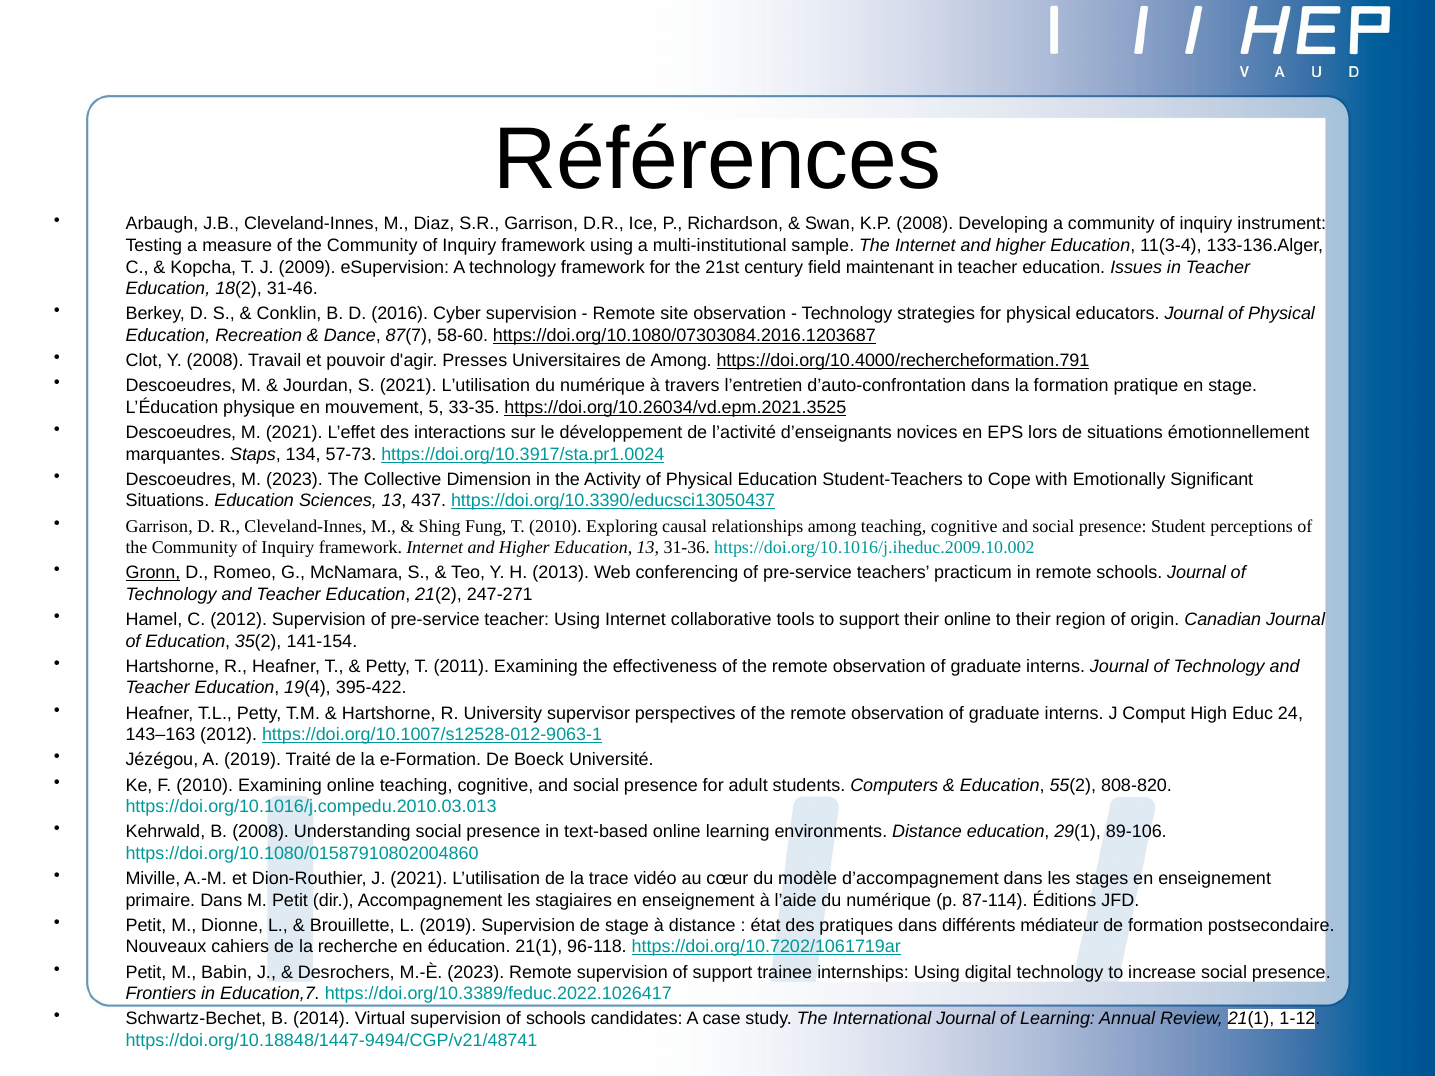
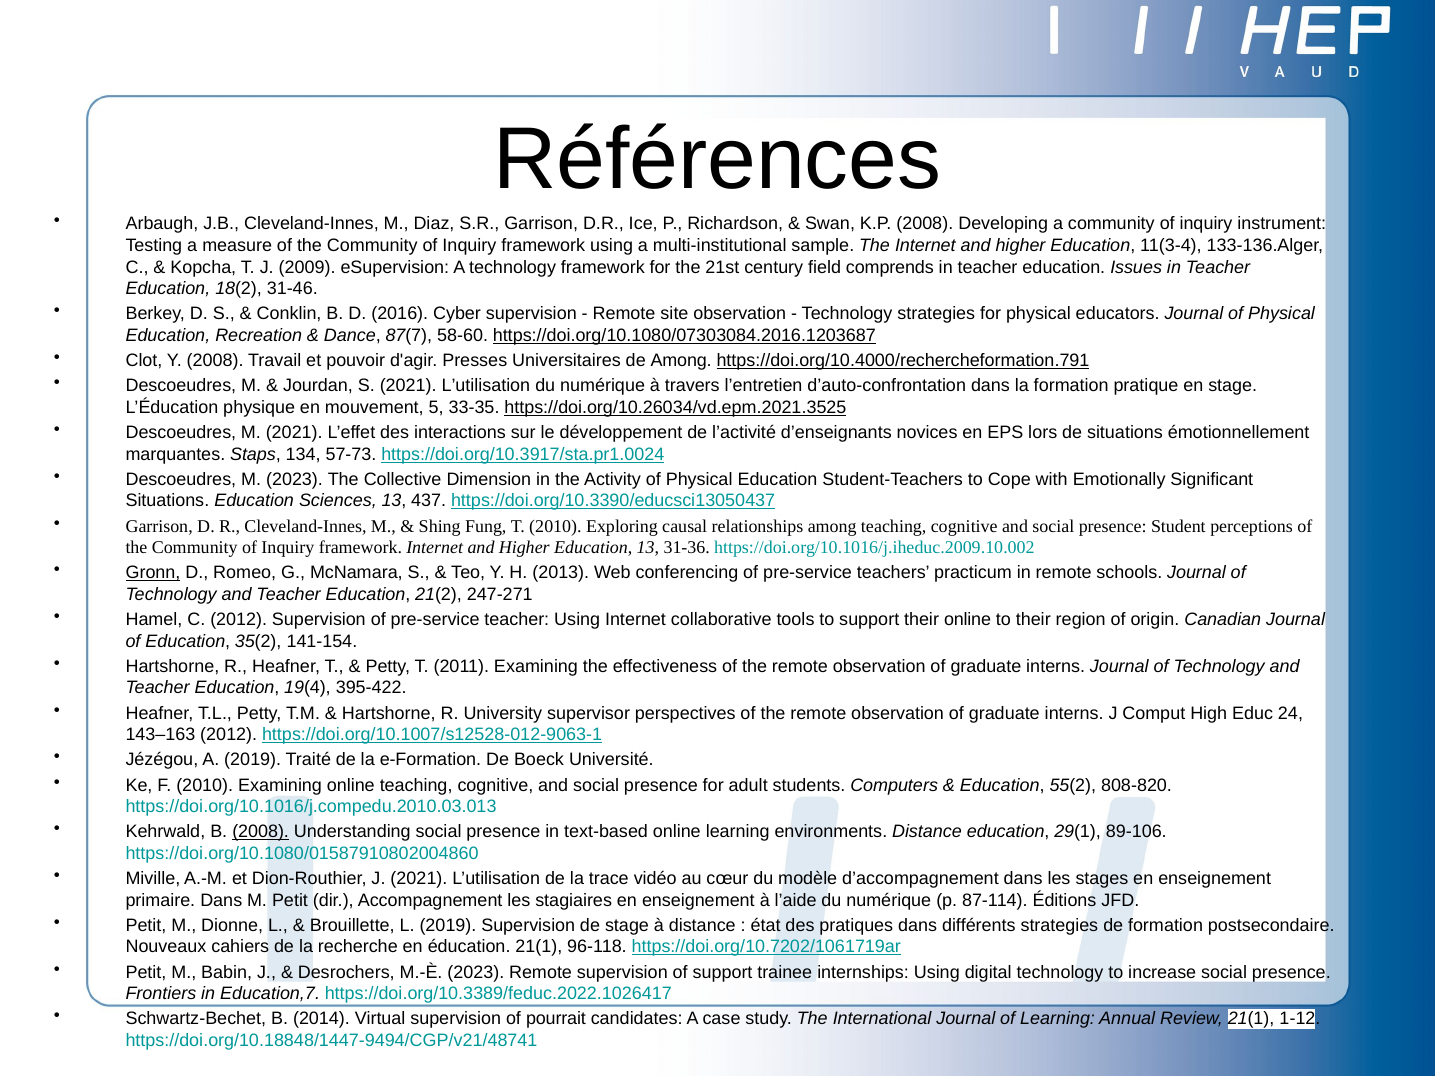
maintenant: maintenant -> comprends
2008 at (261, 832) underline: none -> present
différents médiateur: médiateur -> strategies
of schools: schools -> pourrait
